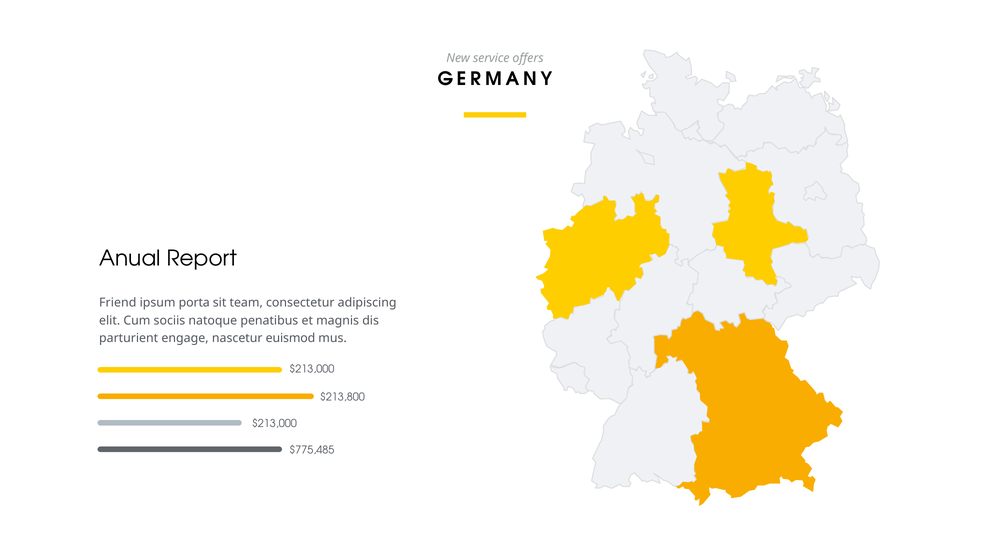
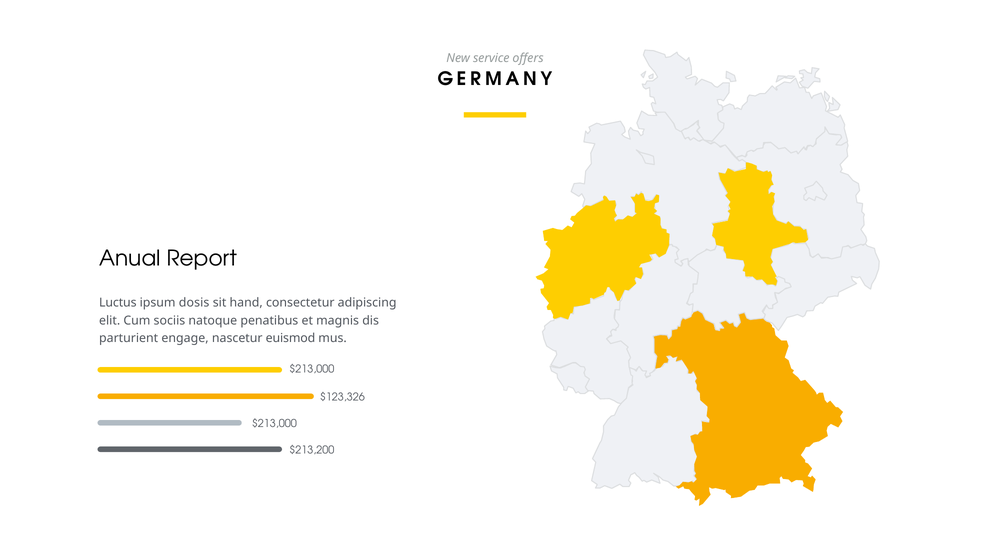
Friend: Friend -> Luctus
porta: porta -> dosis
team: team -> hand
$213,800: $213,800 -> $123,326
$775,485: $775,485 -> $213,200
